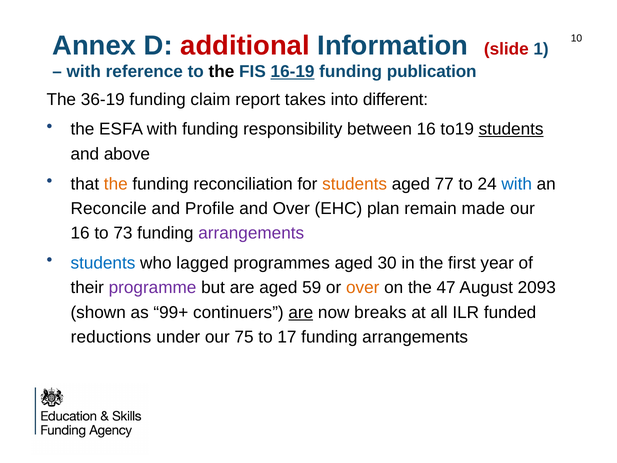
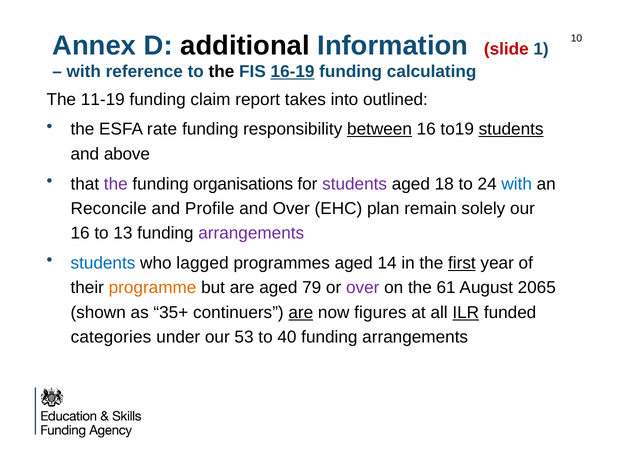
additional colour: red -> black
publication: publication -> calculating
36-19: 36-19 -> 11-19
different: different -> outlined
ESFA with: with -> rate
between underline: none -> present
the at (116, 184) colour: orange -> purple
reconciliation: reconciliation -> organisations
students at (355, 184) colour: orange -> purple
77: 77 -> 18
made: made -> solely
73: 73 -> 13
30: 30 -> 14
first underline: none -> present
programme colour: purple -> orange
59: 59 -> 79
over at (363, 288) colour: orange -> purple
47: 47 -> 61
2093: 2093 -> 2065
99+: 99+ -> 35+
breaks: breaks -> figures
ILR underline: none -> present
reductions: reductions -> categories
75: 75 -> 53
17: 17 -> 40
